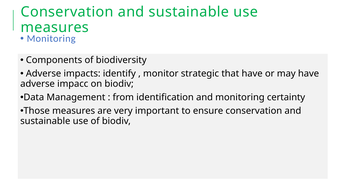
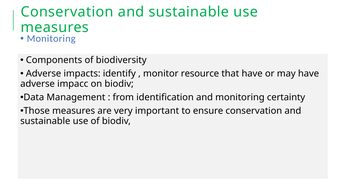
strategic: strategic -> resource
